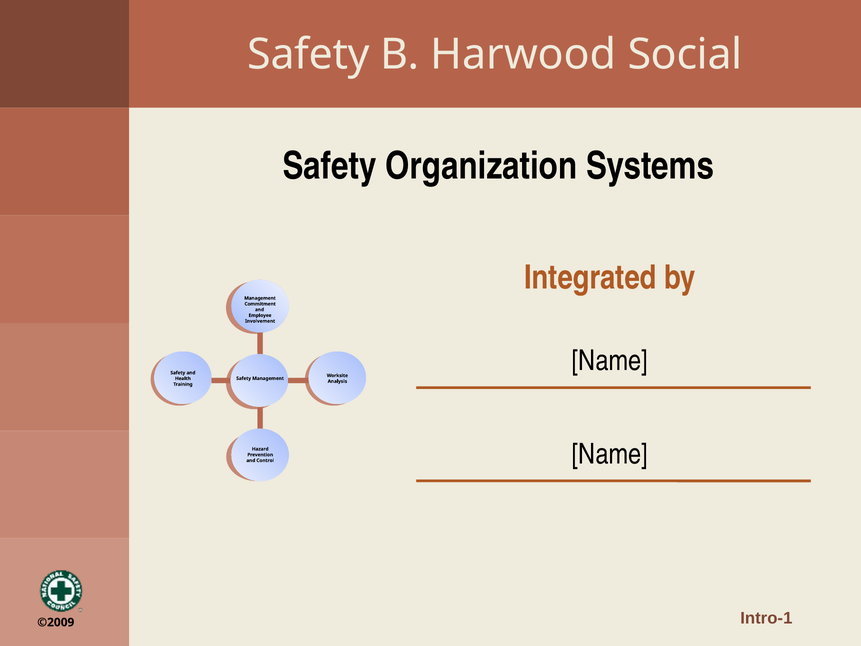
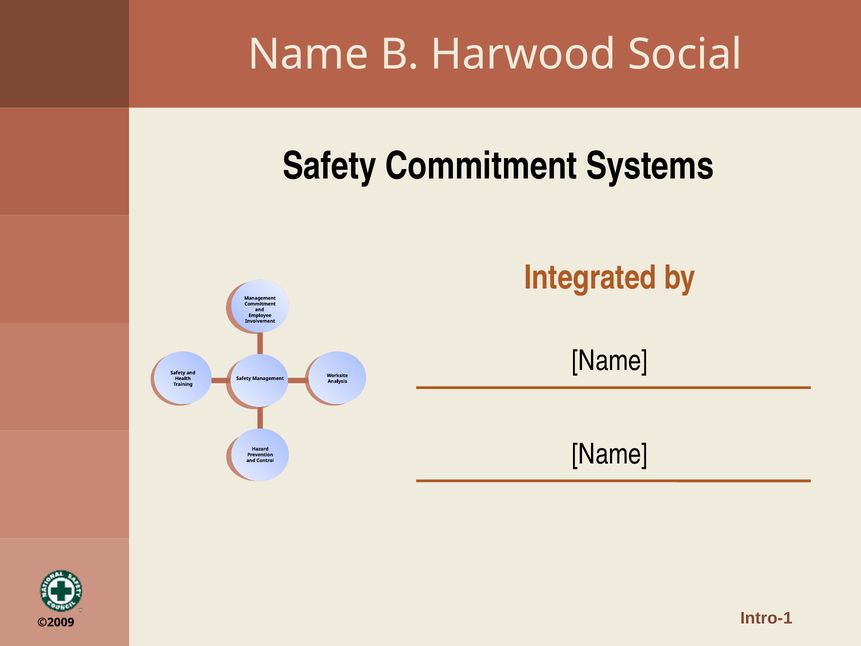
Safety at (308, 55): Safety -> Name
Safety Organization: Organization -> Commitment
